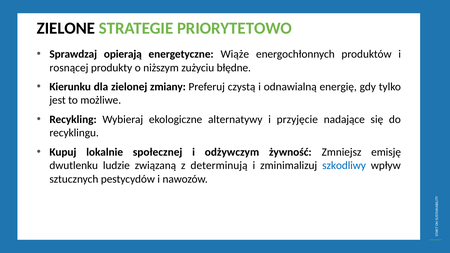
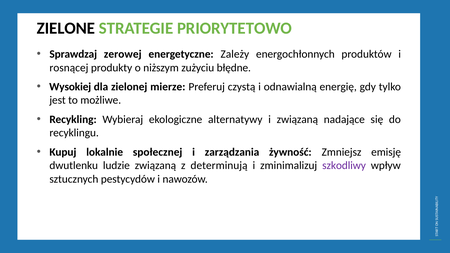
opierają: opierają -> zerowej
Wiąże: Wiąże -> Zależy
Kierunku: Kierunku -> Wysokiej
zmiany: zmiany -> mierze
i przyjęcie: przyjęcie -> związaną
odżywczym: odżywczym -> zarządzania
szkodliwy colour: blue -> purple
